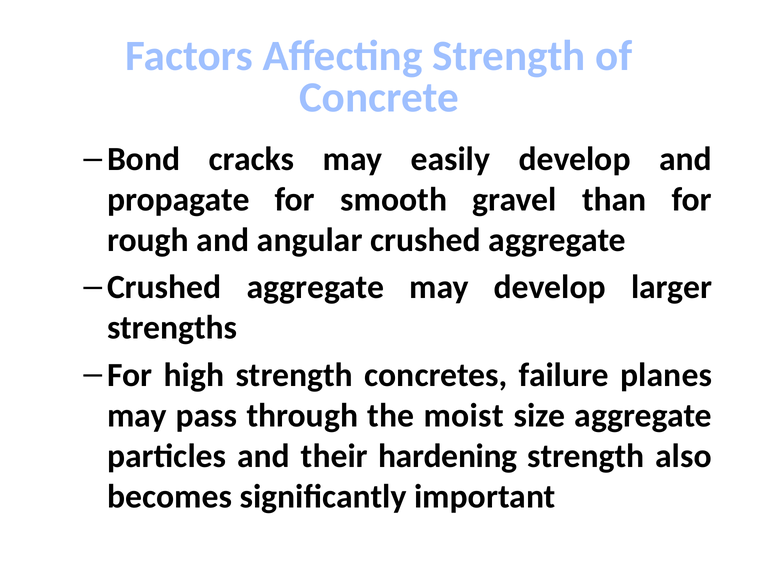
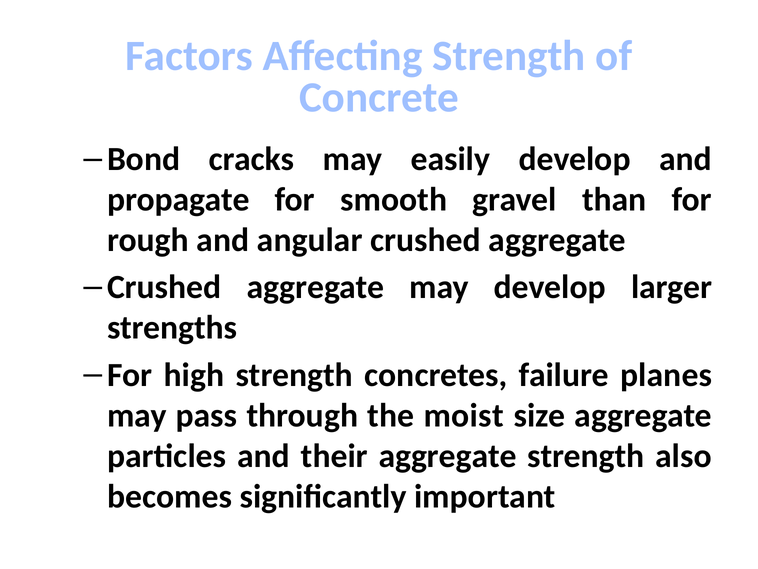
their hardening: hardening -> aggregate
